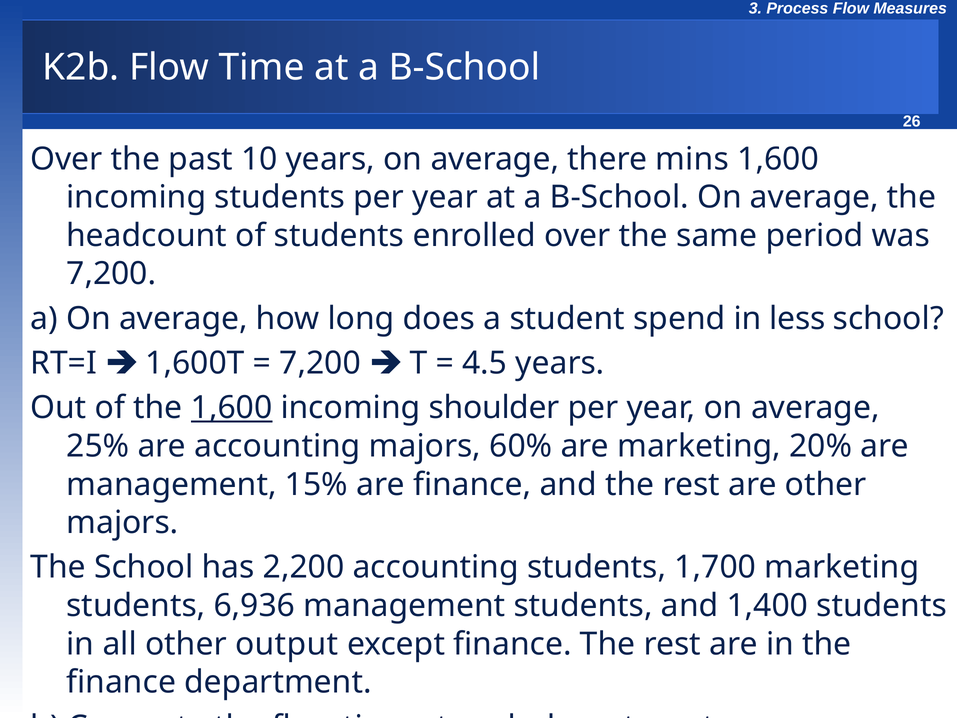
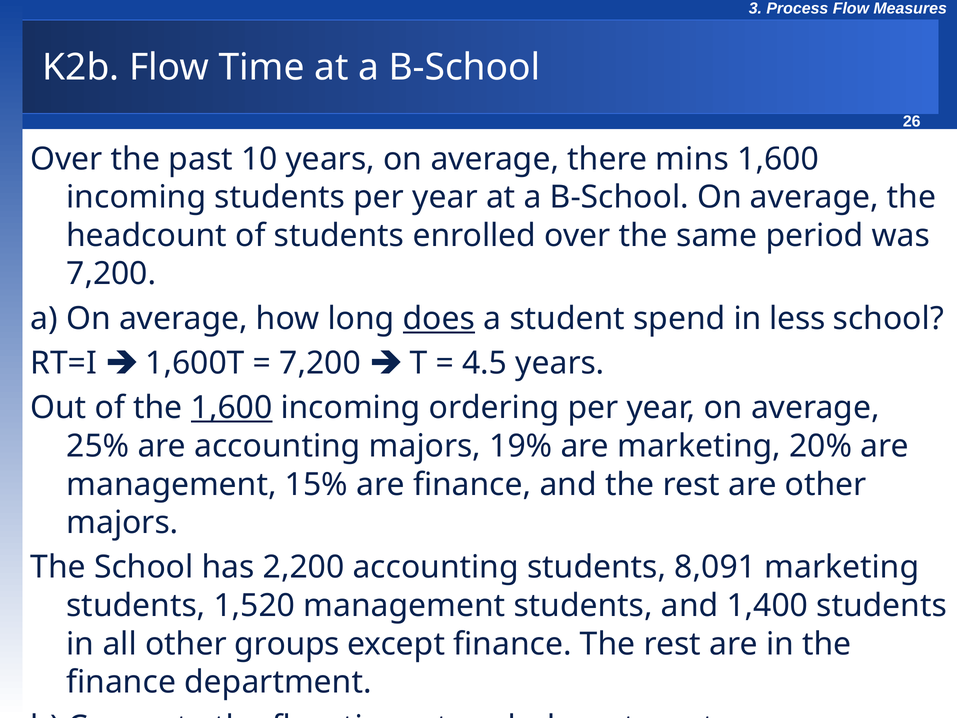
does underline: none -> present
shoulder: shoulder -> ordering
60%: 60% -> 19%
1,700: 1,700 -> 8,091
6,936: 6,936 -> 1,520
output: output -> groups
